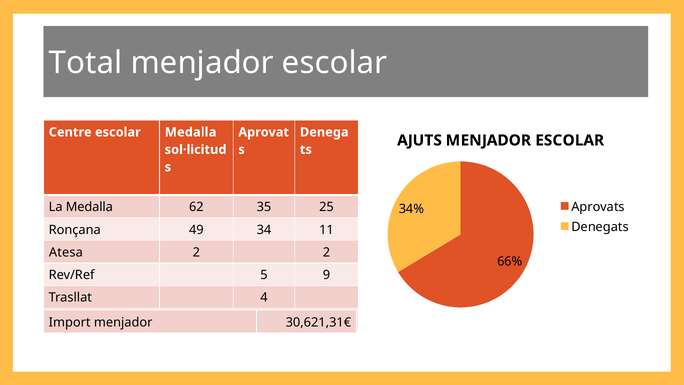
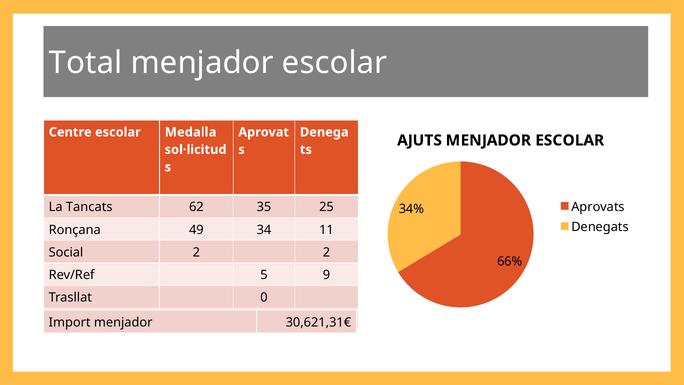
La Medalla: Medalla -> Tancats
Atesa: Atesa -> Social
4: 4 -> 0
